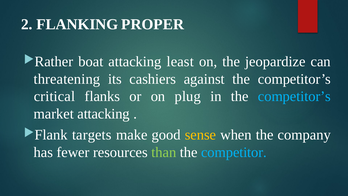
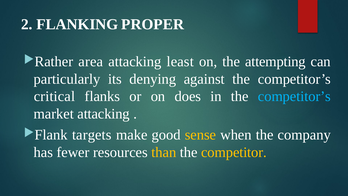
boat: boat -> area
jeopardize: jeopardize -> attempting
threatening: threatening -> particularly
cashiers: cashiers -> denying
plug: plug -> does
than colour: light green -> yellow
competitor colour: light blue -> yellow
